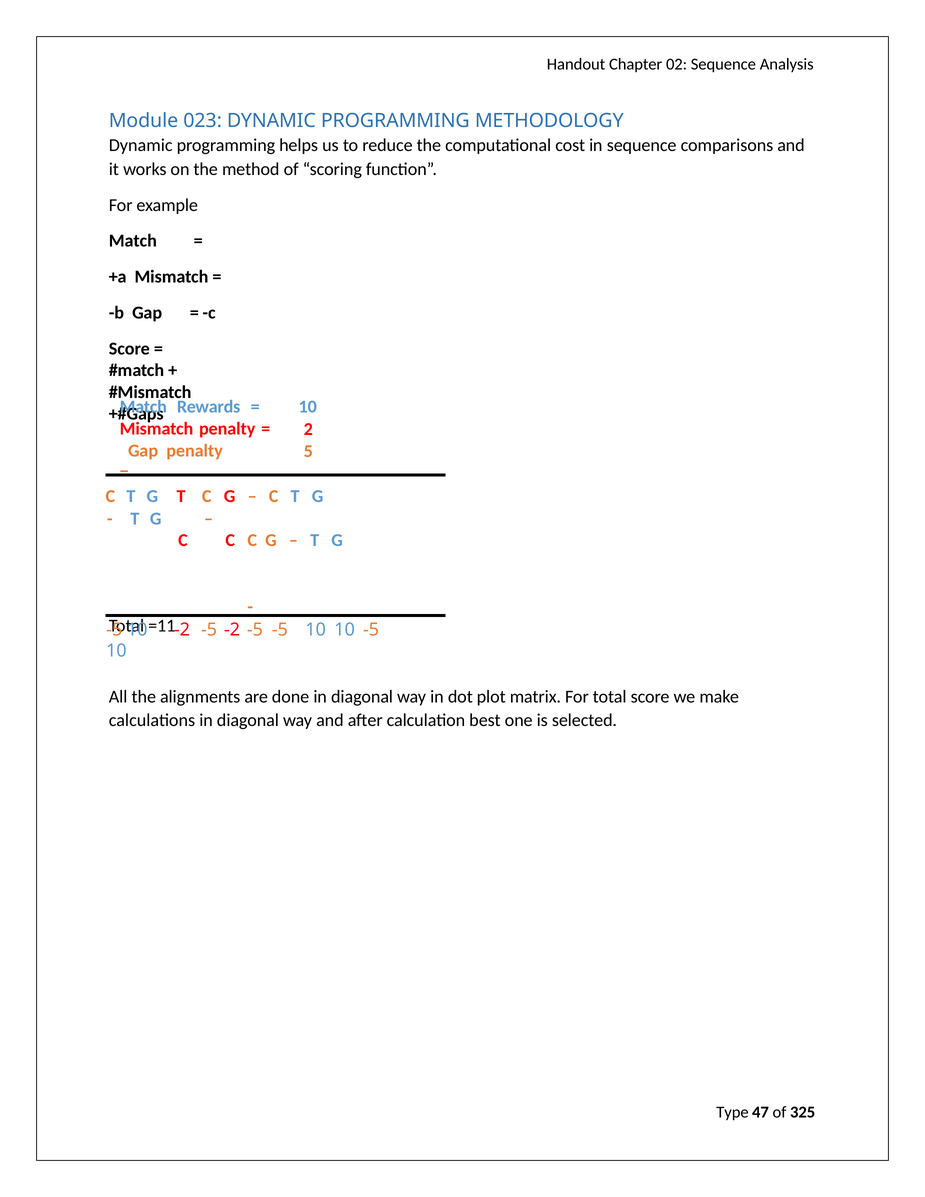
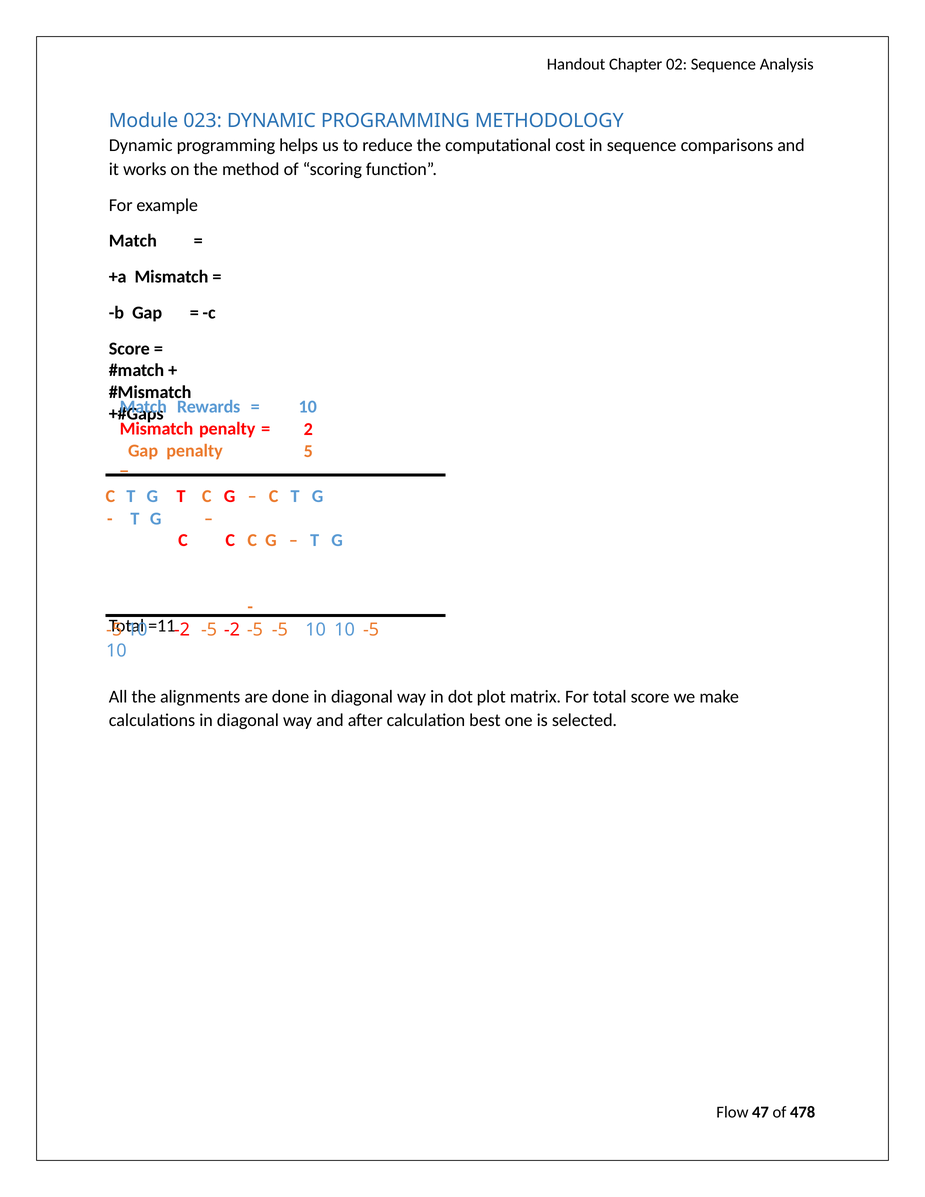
Type: Type -> Flow
325: 325 -> 478
